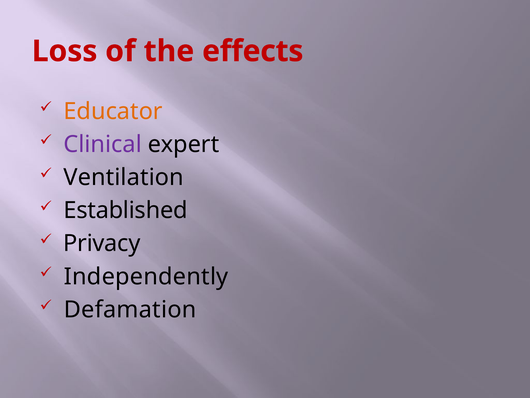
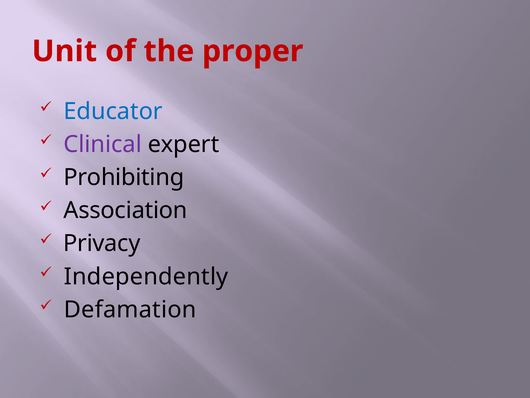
Loss: Loss -> Unit
effects: effects -> proper
Educator colour: orange -> blue
Ventilation: Ventilation -> Prohibiting
Established: Established -> Association
